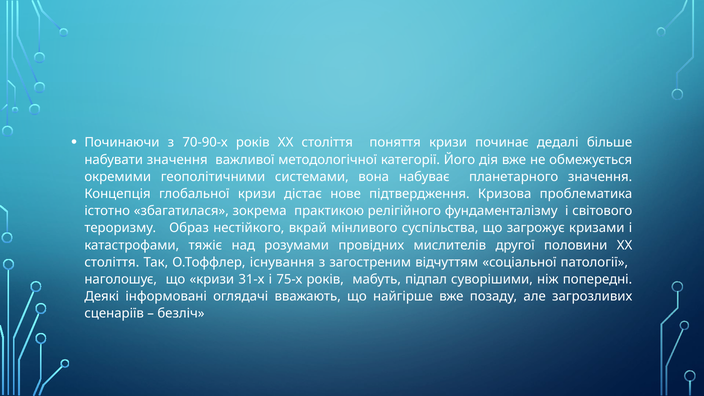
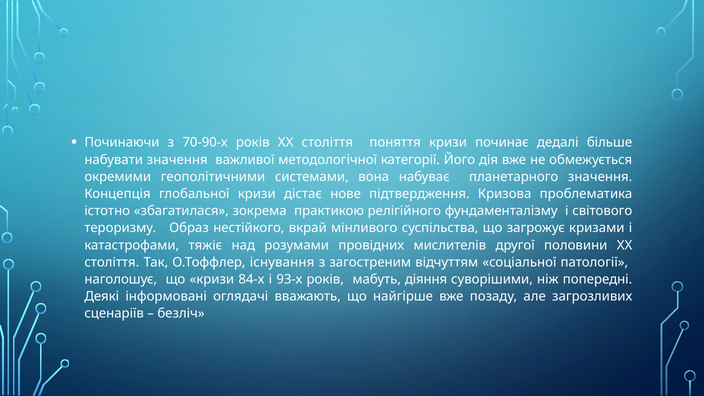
31-х: 31-х -> 84-х
75-х: 75-х -> 93-х
підпал: підпал -> діяння
